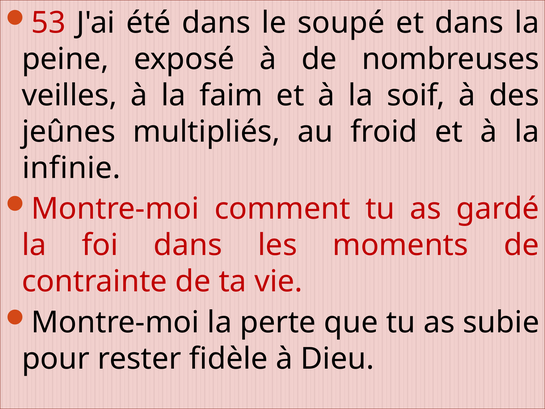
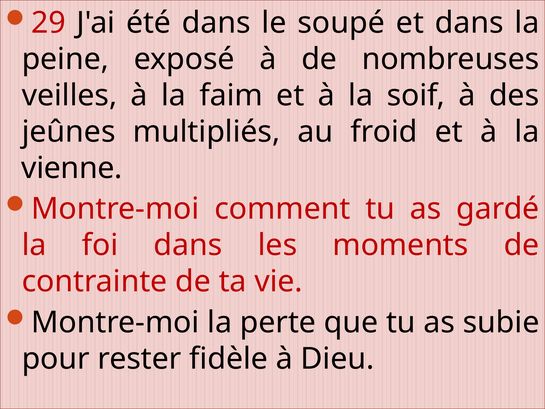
53: 53 -> 29
infinie: infinie -> vienne
